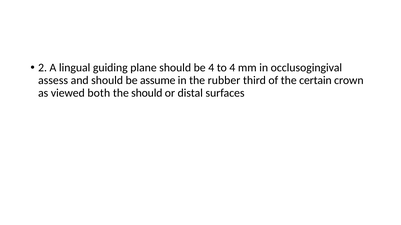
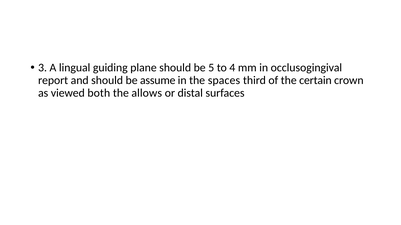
2: 2 -> 3
be 4: 4 -> 5
assess: assess -> report
rubber: rubber -> spaces
the should: should -> allows
